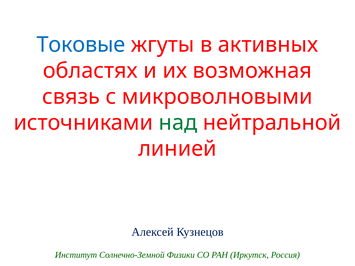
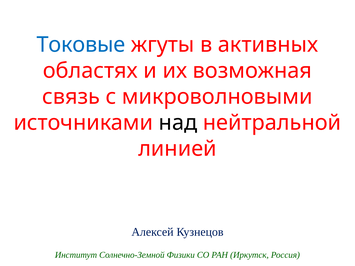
над colour: green -> black
